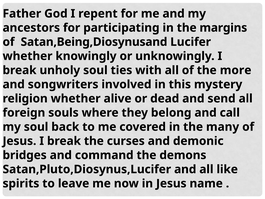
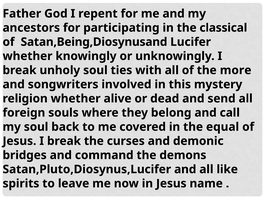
margins: margins -> classical
many: many -> equal
